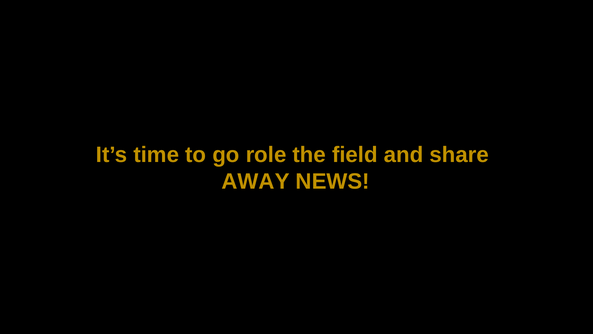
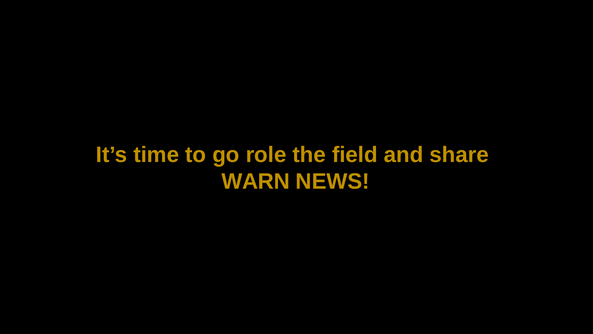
AWAY: AWAY -> WARN
